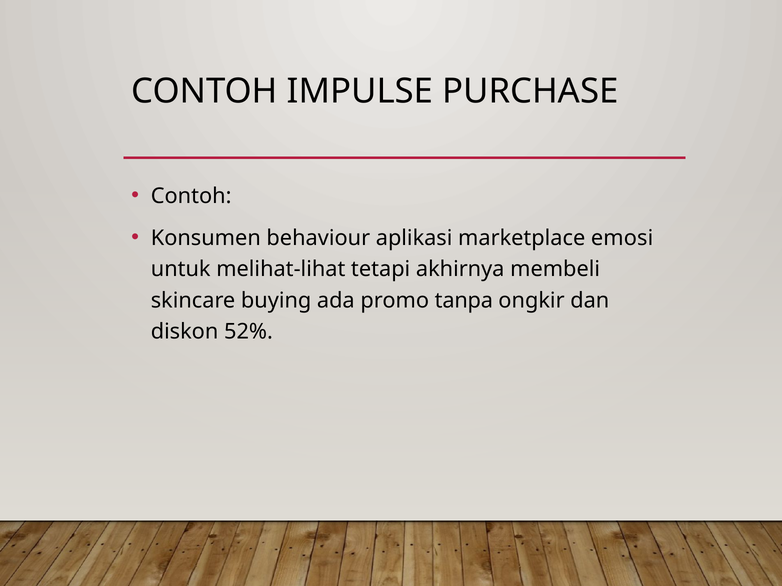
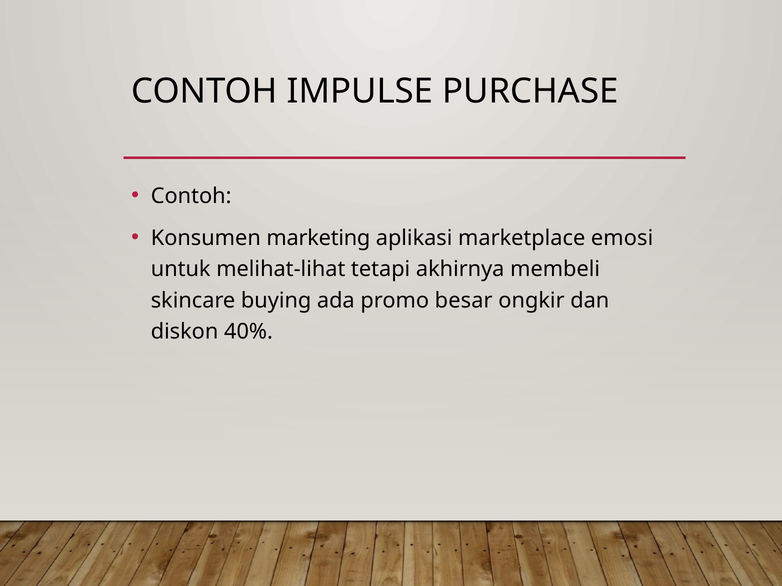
behaviour: behaviour -> marketing
tanpa: tanpa -> besar
52%: 52% -> 40%
